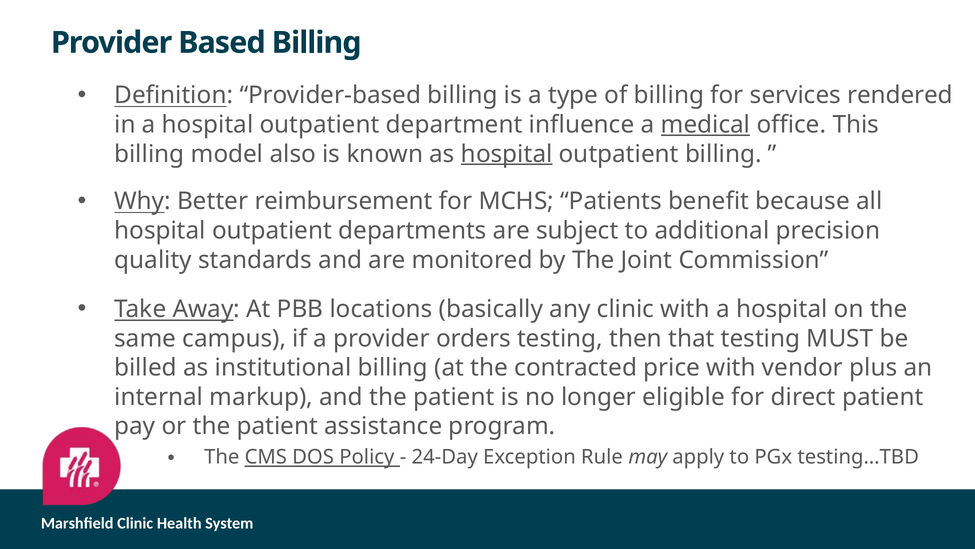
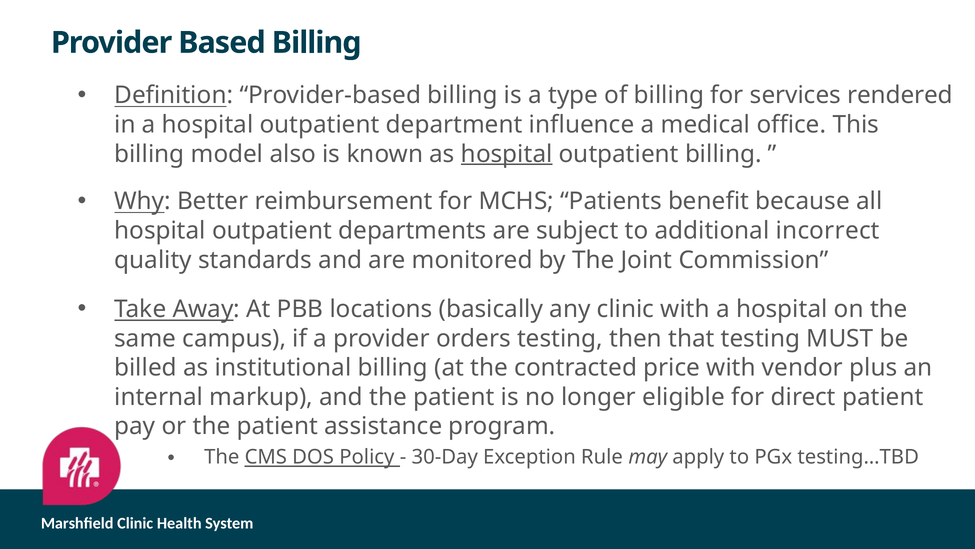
medical underline: present -> none
precision: precision -> incorrect
24-Day: 24-Day -> 30-Day
